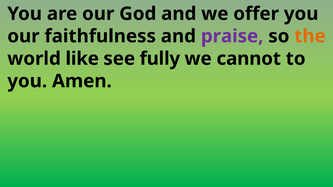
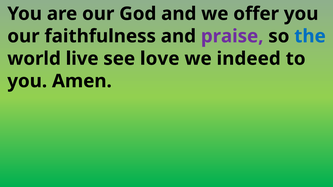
the colour: orange -> blue
like: like -> live
fully: fully -> love
cannot: cannot -> indeed
